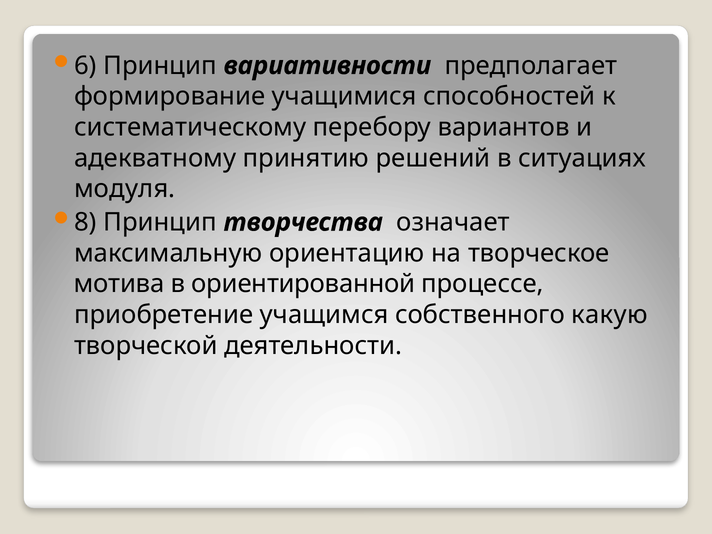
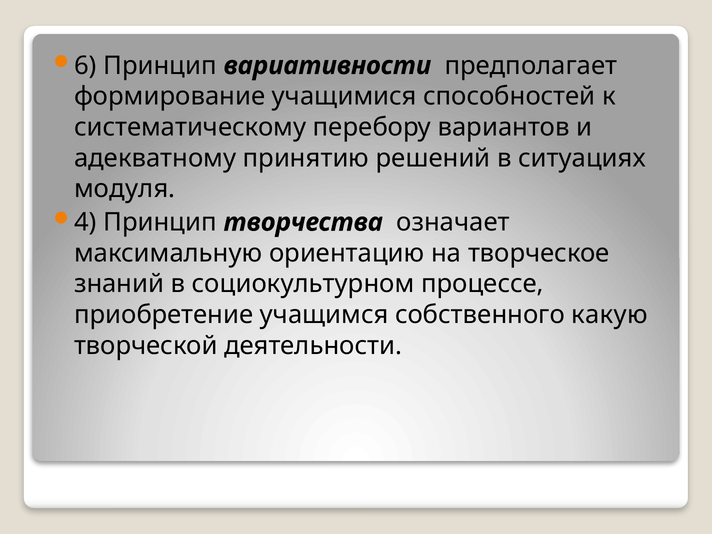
8: 8 -> 4
мотива: мотива -> знаний
ориентированной: ориентированной -> социокультурном
